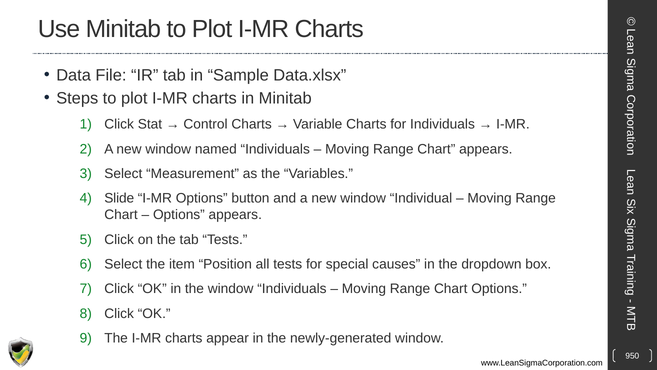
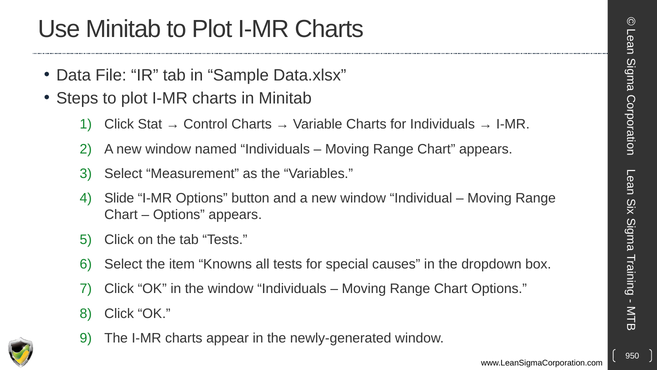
Position: Position -> Knowns
